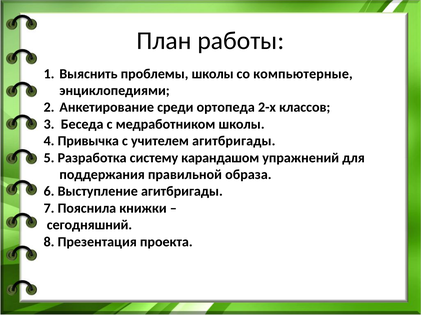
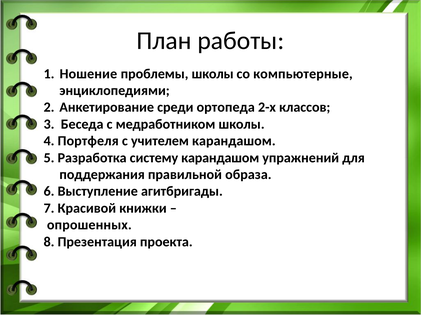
Выяснить: Выяснить -> Ношение
Привычка: Привычка -> Портфеля
учителем агитбригады: агитбригады -> карандашом
Пояснила: Пояснила -> Красивой
сегодняшний: сегодняшний -> опрошенных
